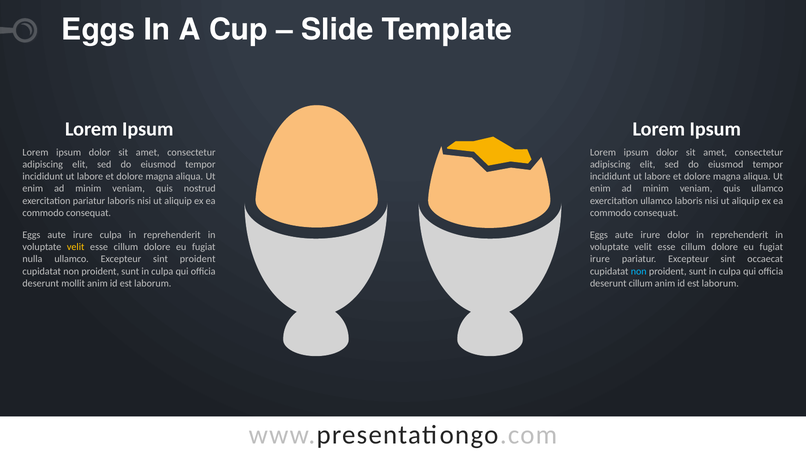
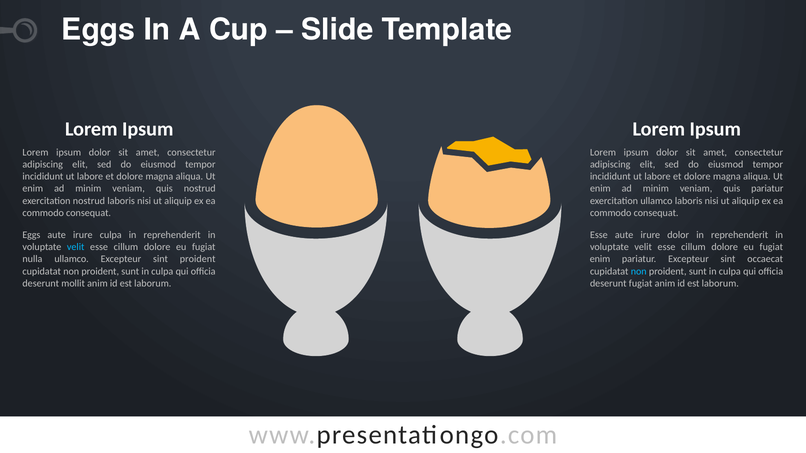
quis ullamco: ullamco -> pariatur
exercitation pariatur: pariatur -> nostrud
Eggs at (599, 235): Eggs -> Esse
velit at (76, 247) colour: yellow -> light blue
irure at (600, 259): irure -> enim
deserunt cillum: cillum -> fugiat
